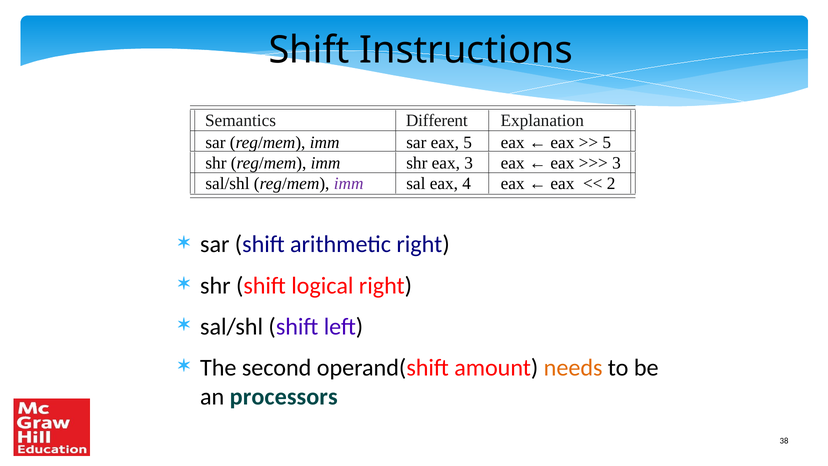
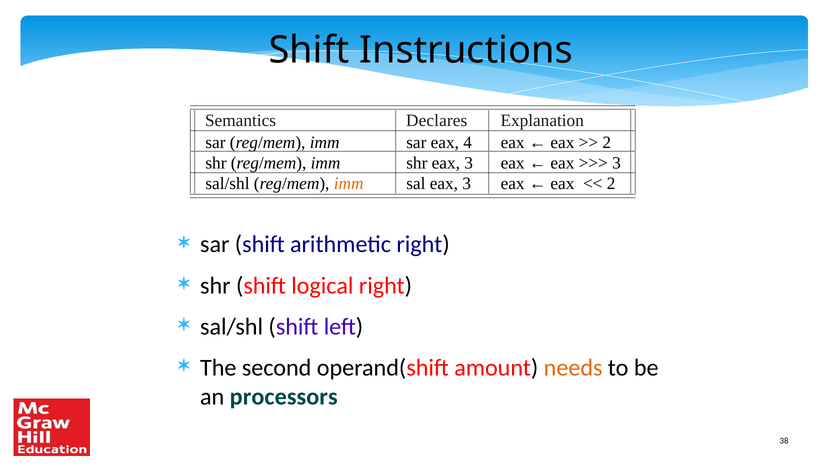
Different: Different -> Declares
eax 5: 5 -> 4
5 at (607, 142): 5 -> 2
imm at (349, 184) colour: purple -> orange
sal eax 4: 4 -> 3
